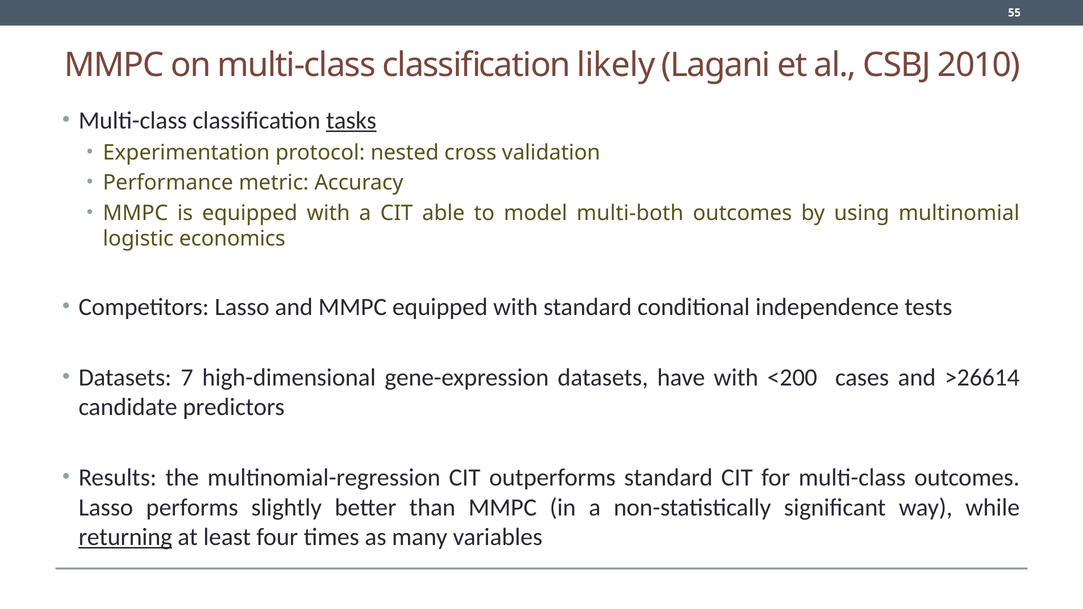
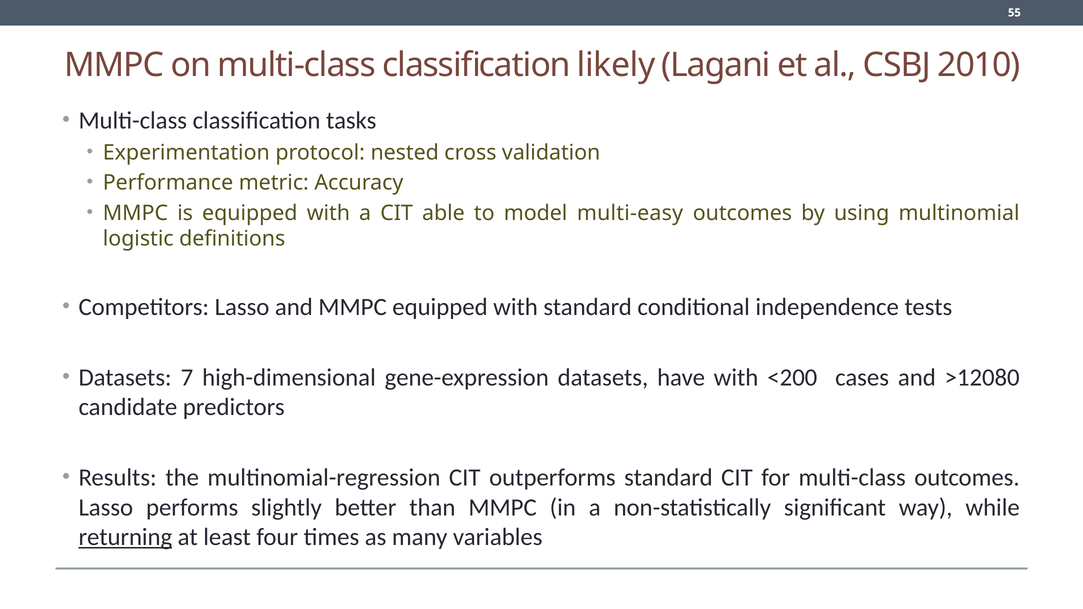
tasks underline: present -> none
multi-both: multi-both -> multi-easy
economics: economics -> definitions
>26614: >26614 -> >12080
